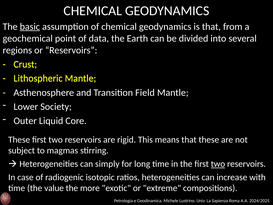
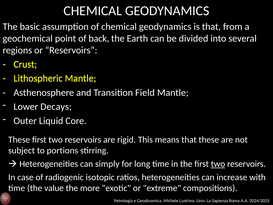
basic underline: present -> none
data: data -> back
Society: Society -> Decays
magmas: magmas -> portions
